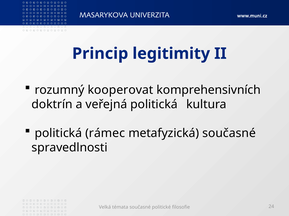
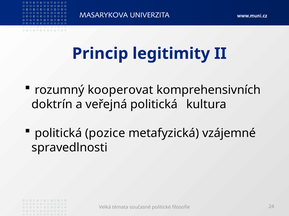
rámec: rámec -> pozice
metafyzická současné: současné -> vzájemné
